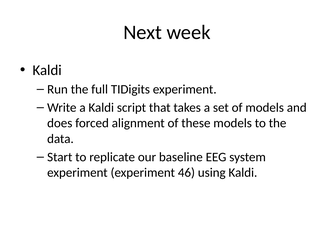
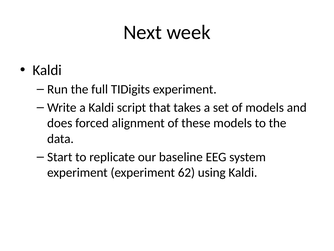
46: 46 -> 62
